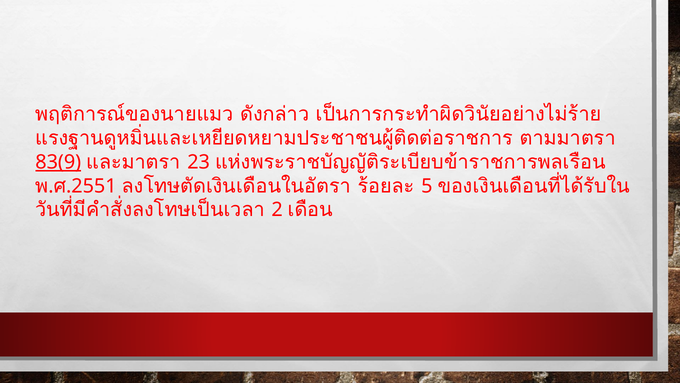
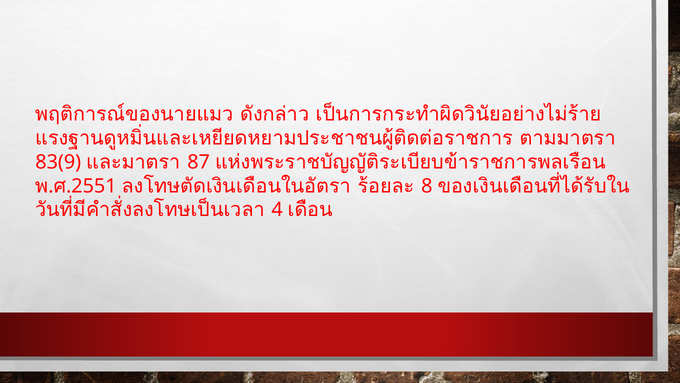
83(9 underline: present -> none
23: 23 -> 87
5: 5 -> 8
2: 2 -> 4
